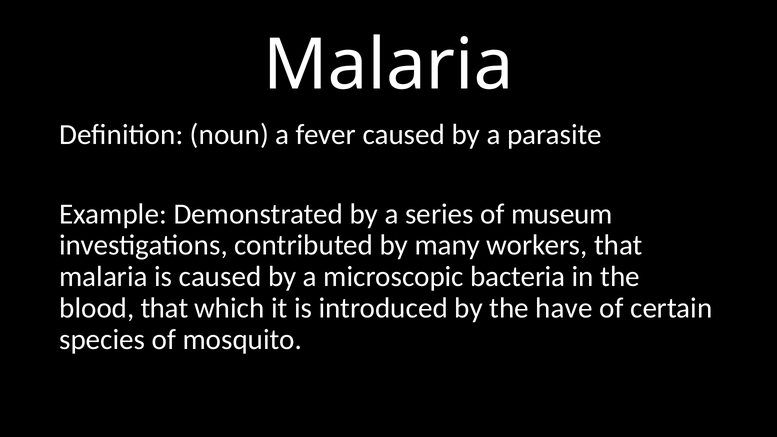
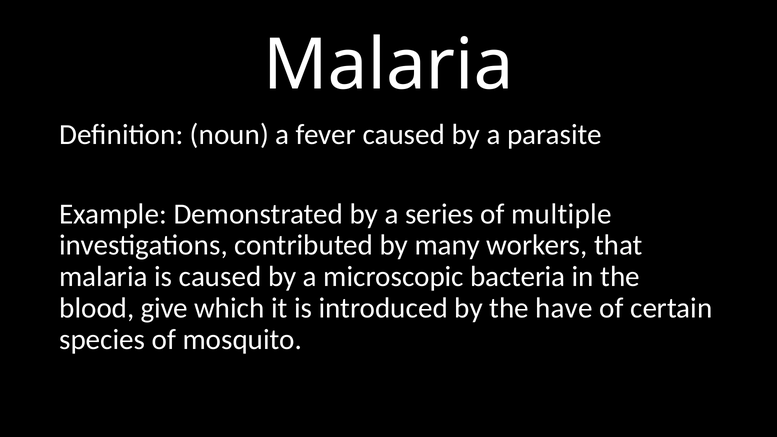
museum: museum -> multiple
blood that: that -> give
